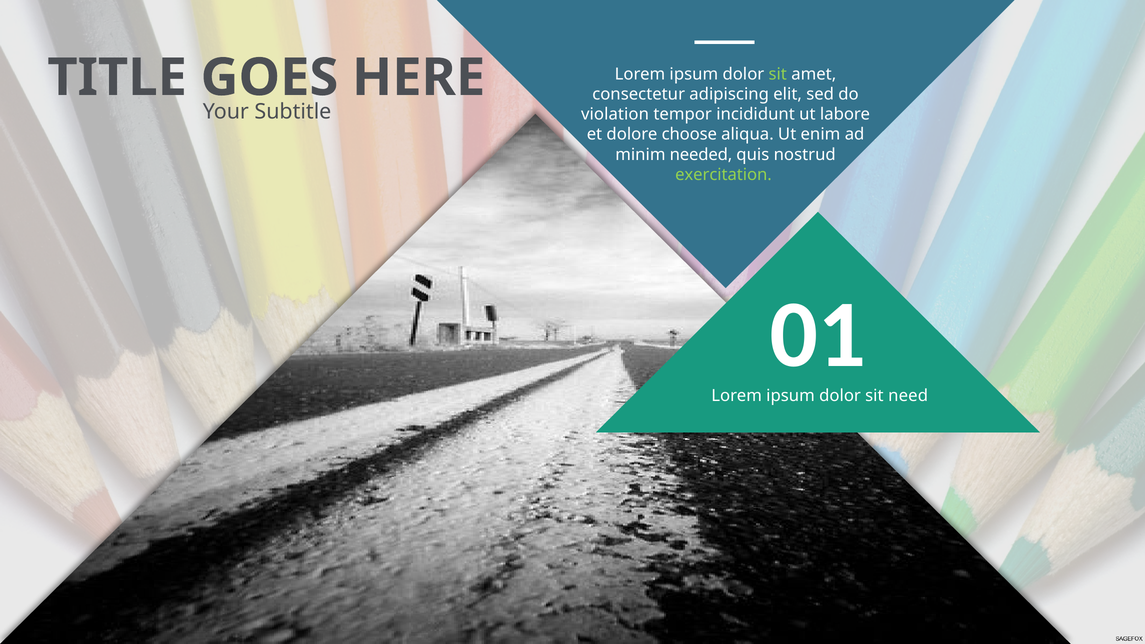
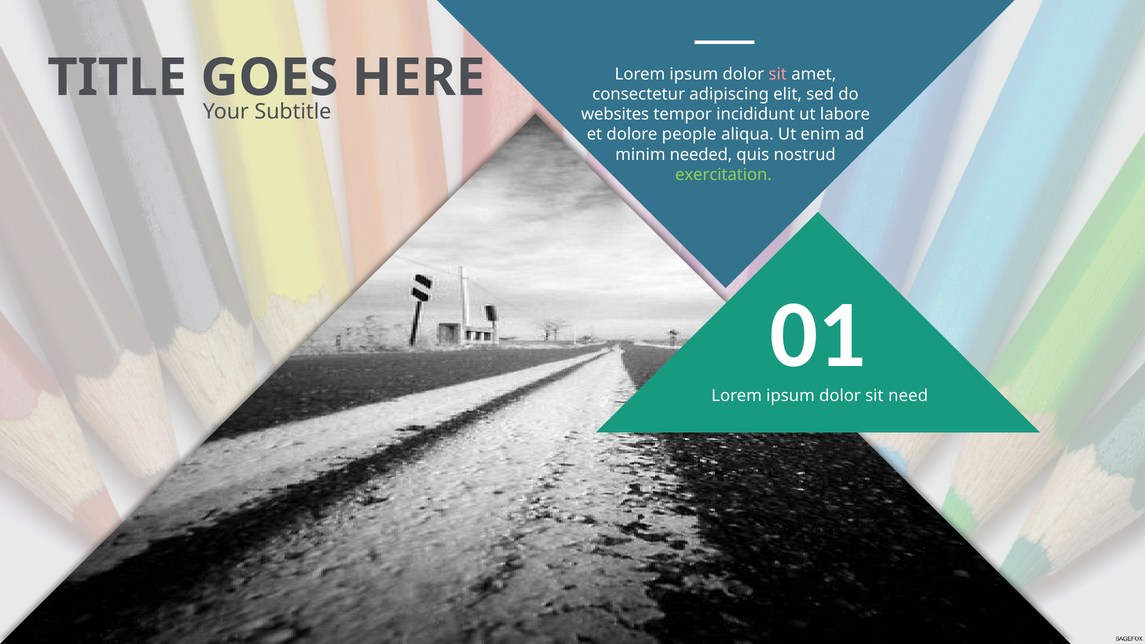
sit at (778, 74) colour: light green -> pink
violation: violation -> websites
choose: choose -> people
